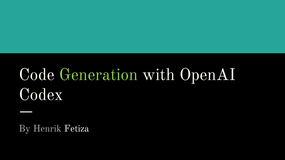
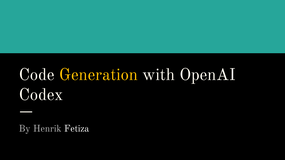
Generation colour: light green -> yellow
